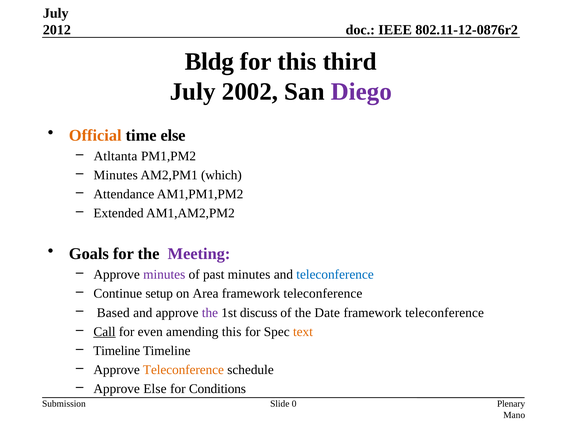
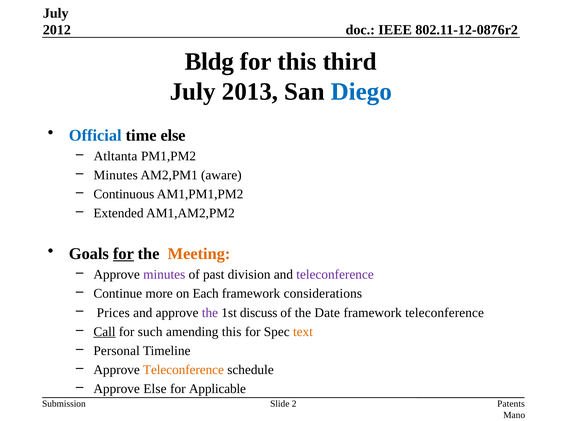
2002: 2002 -> 2013
Diego colour: purple -> blue
Official colour: orange -> blue
which: which -> aware
Attendance: Attendance -> Continuous
for at (123, 254) underline: none -> present
Meeting colour: purple -> orange
past minutes: minutes -> division
teleconference at (335, 275) colour: blue -> purple
setup: setup -> more
Area: Area -> Each
teleconference at (323, 294): teleconference -> considerations
Based: Based -> Prices
even: even -> such
Timeline at (117, 351): Timeline -> Personal
Conditions: Conditions -> Applicable
0: 0 -> 2
Plenary: Plenary -> Patents
